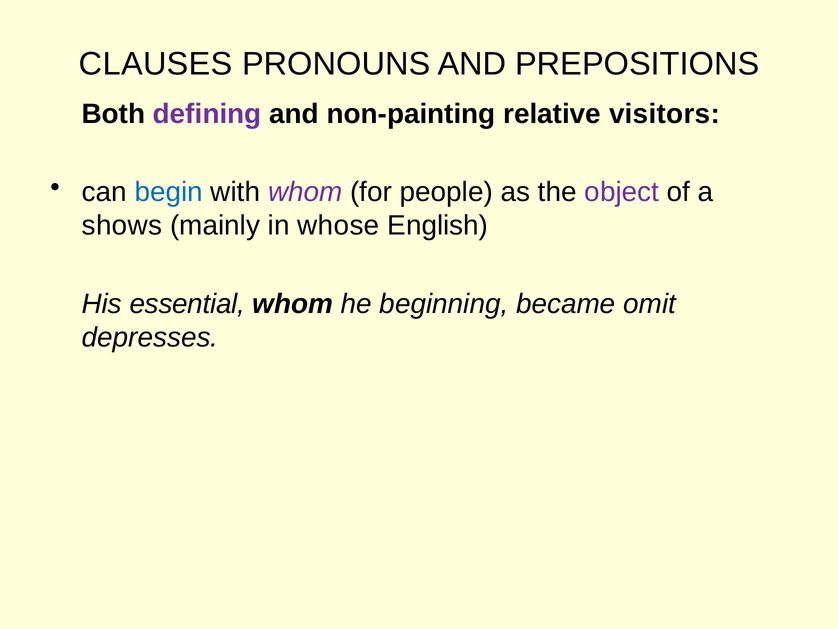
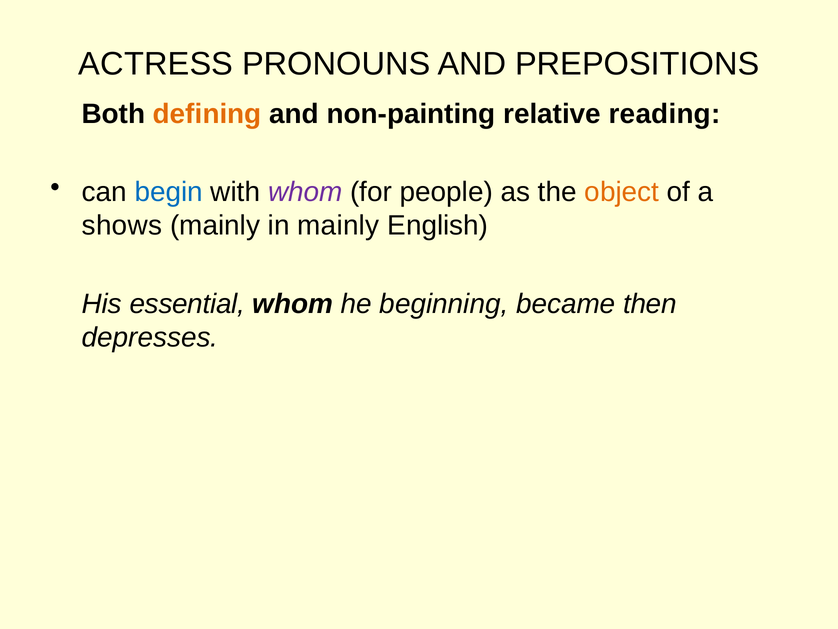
CLAUSES: CLAUSES -> ACTRESS
defining colour: purple -> orange
visitors: visitors -> reading
object colour: purple -> orange
in whose: whose -> mainly
omit: omit -> then
